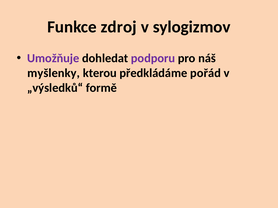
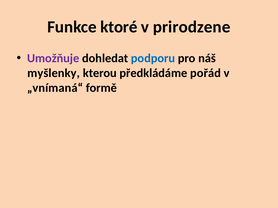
zdroj: zdroj -> ktoré
sylogizmov: sylogizmov -> prirodzene
podporu colour: purple -> blue
„výsledků“: „výsledků“ -> „vnímaná“
